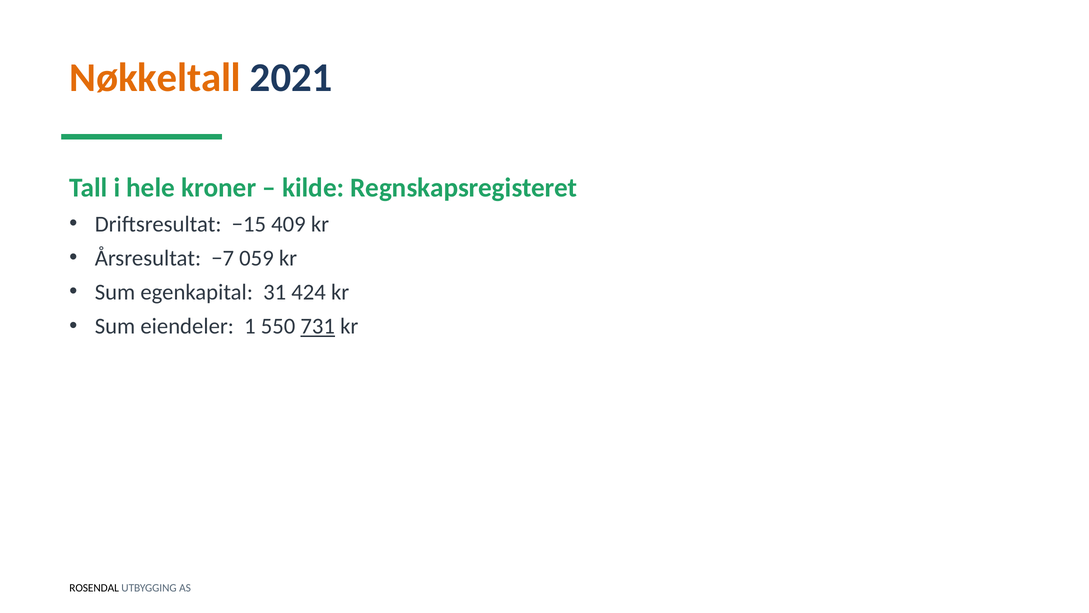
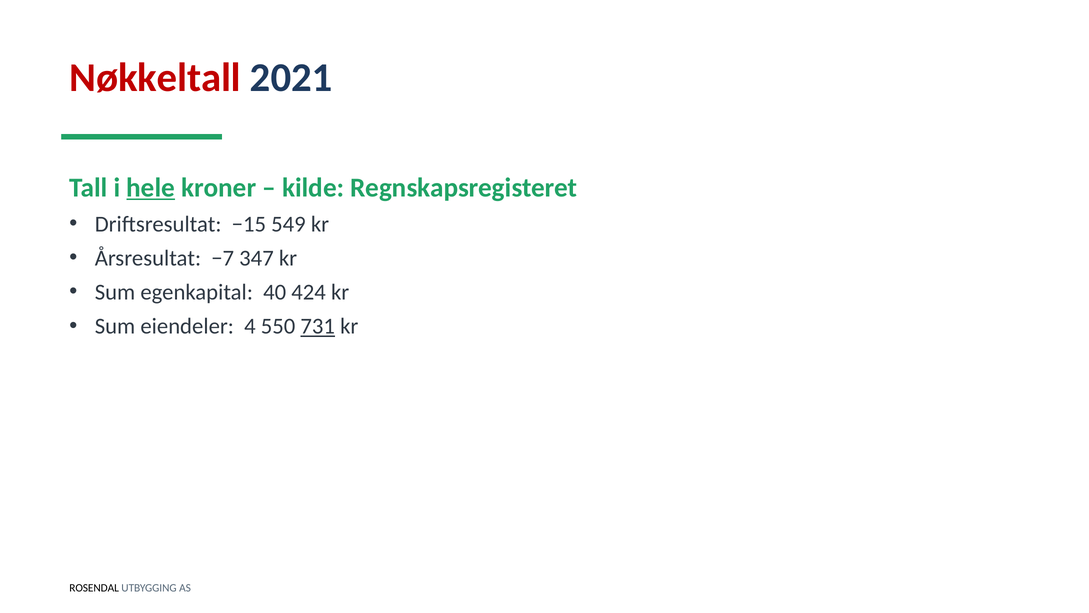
Nøkkeltall colour: orange -> red
hele underline: none -> present
409: 409 -> 549
059: 059 -> 347
31: 31 -> 40
1: 1 -> 4
